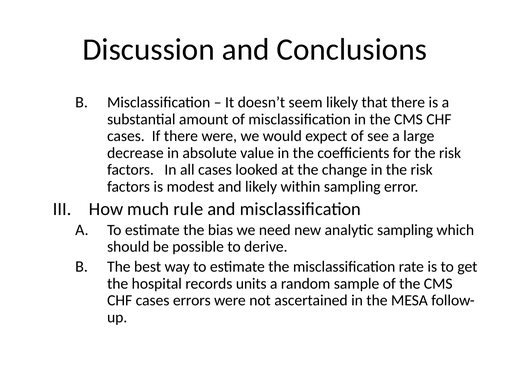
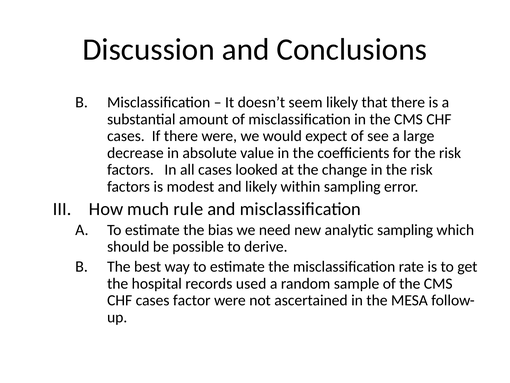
units: units -> used
errors: errors -> factor
